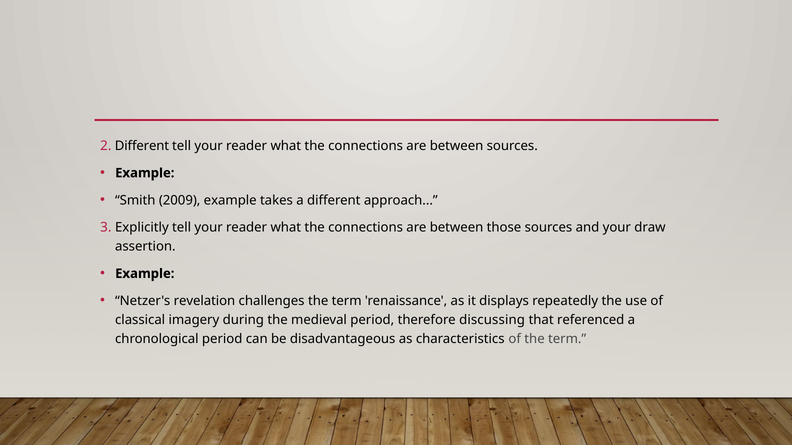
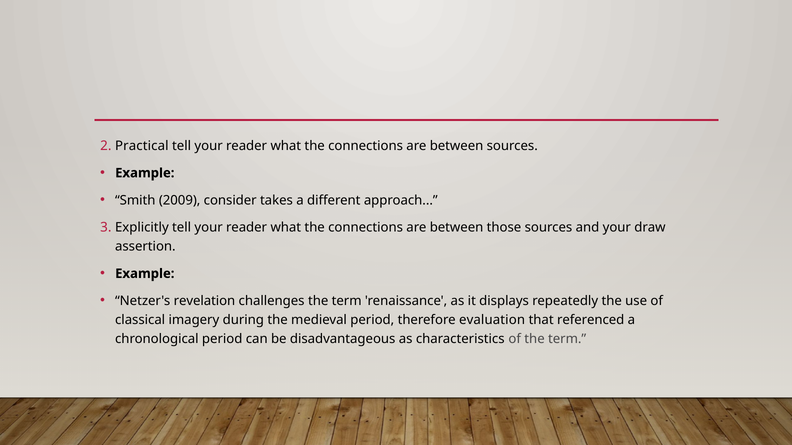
Different at (142, 146): Different -> Practical
2009 example: example -> consider
discussing: discussing -> evaluation
